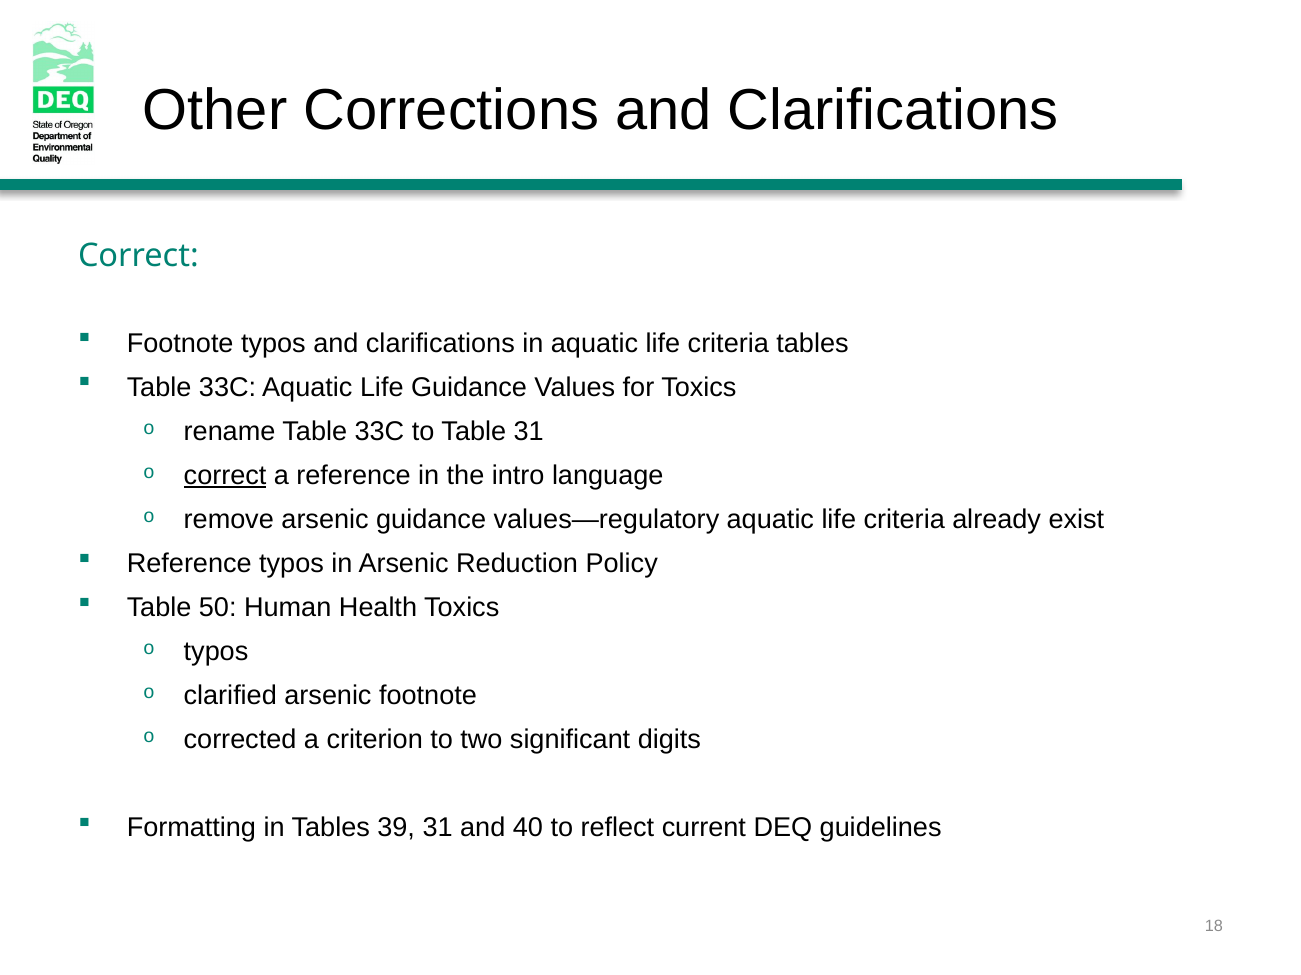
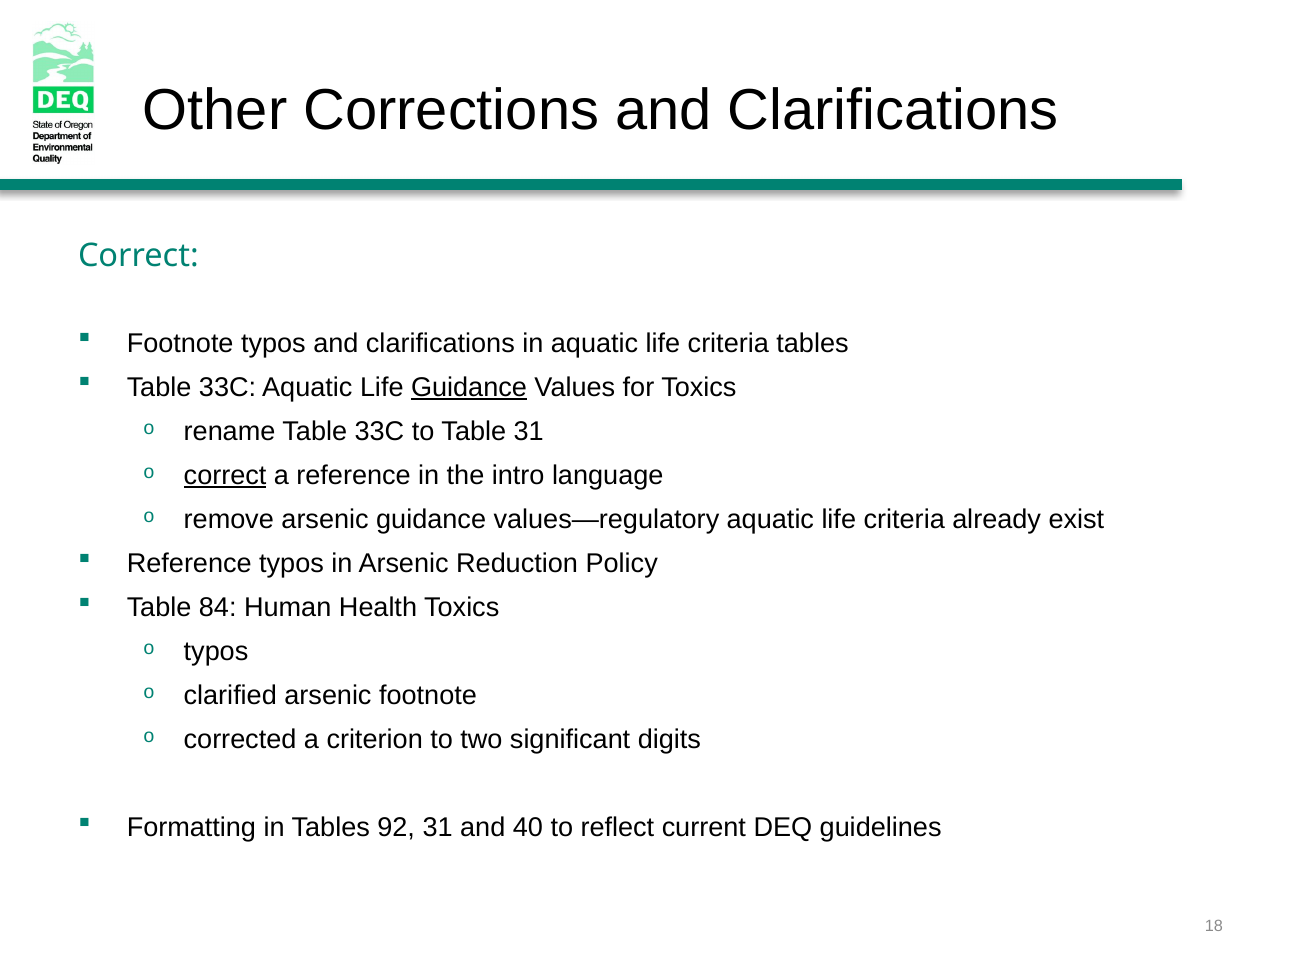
Guidance at (469, 388) underline: none -> present
50: 50 -> 84
39: 39 -> 92
